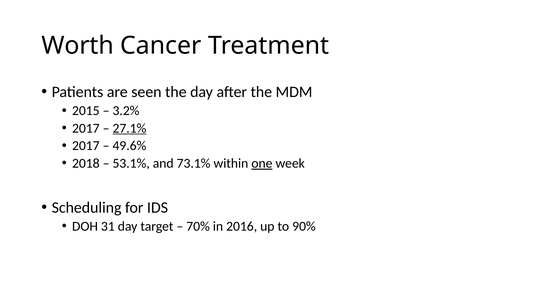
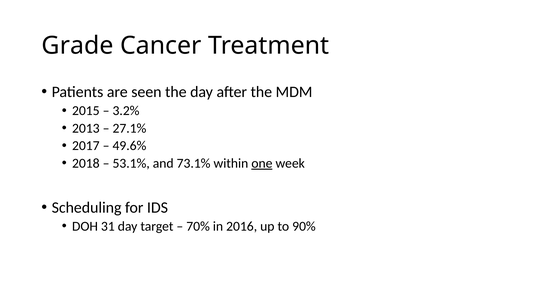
Worth: Worth -> Grade
2017 at (86, 128): 2017 -> 2013
27.1% underline: present -> none
